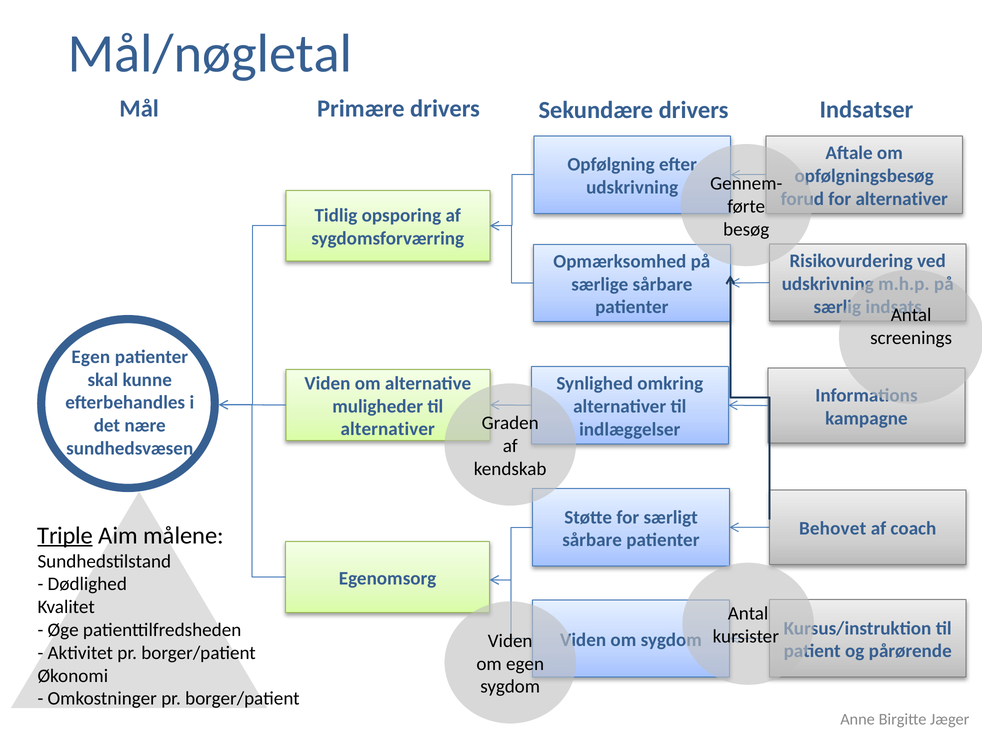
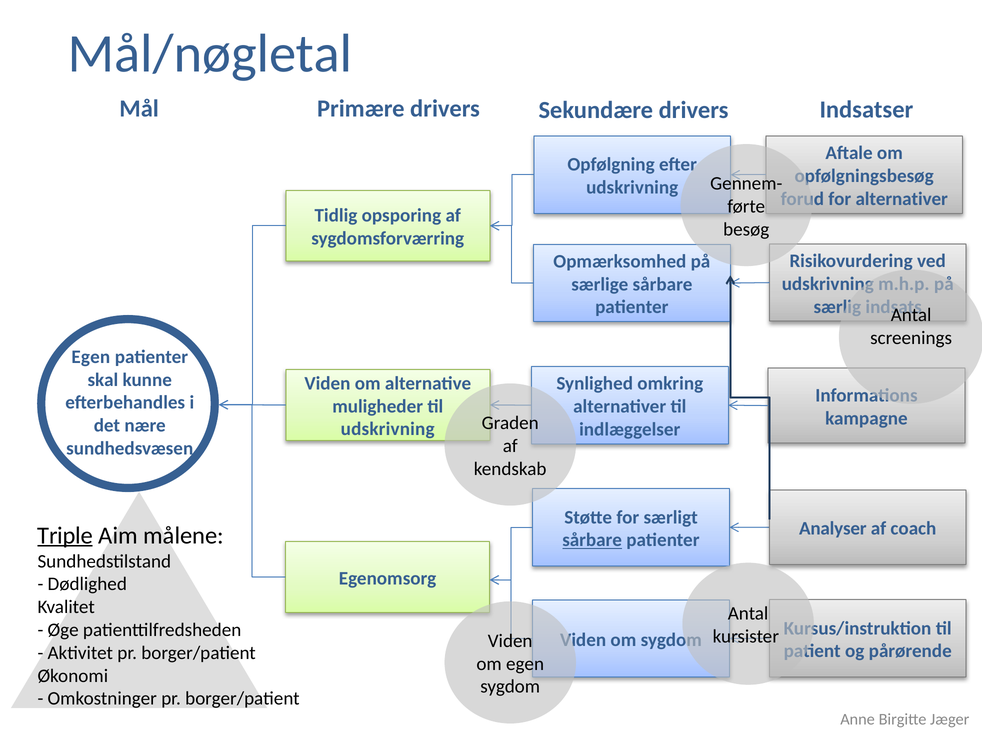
alternativer at (388, 429): alternativer -> udskrivning
Behovet: Behovet -> Analyser
sårbare at (592, 540) underline: none -> present
